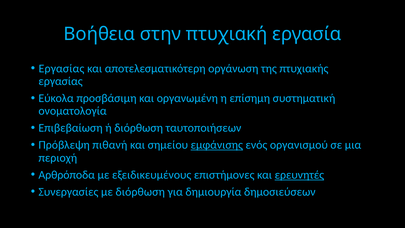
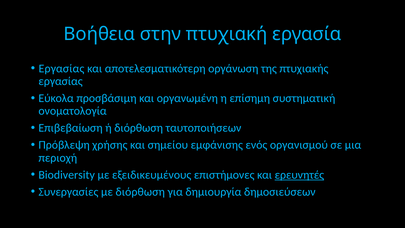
πιθανή: πιθανή -> χρήσης
εμφάνισης underline: present -> none
Αρθρόποδα: Αρθρόποδα -> Biodiversity
